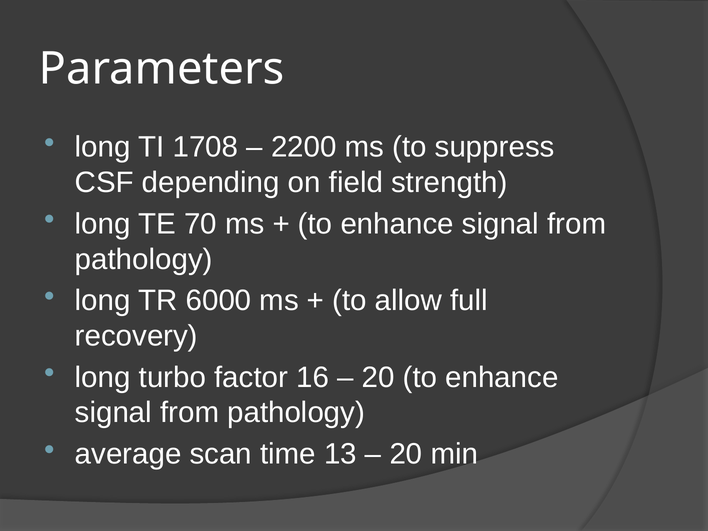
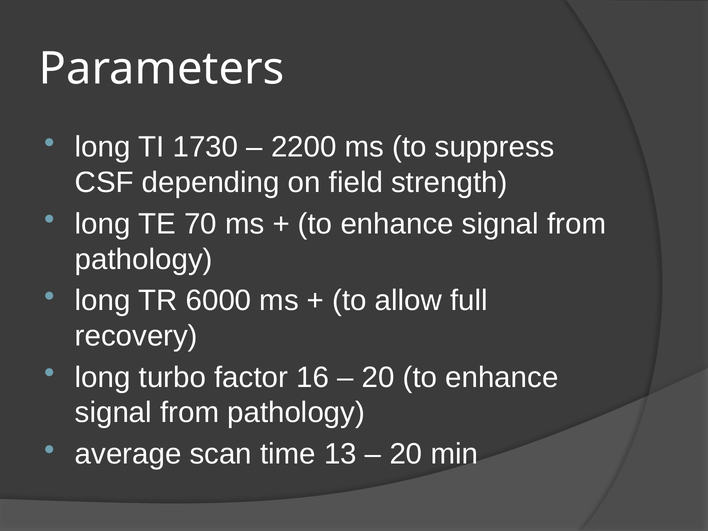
1708: 1708 -> 1730
